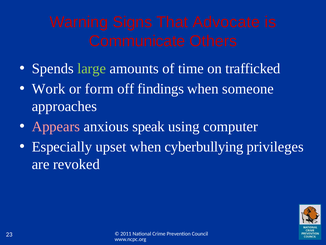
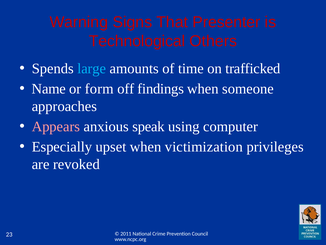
Advocate: Advocate -> Presenter
Communicate: Communicate -> Technological
large colour: light green -> light blue
Work: Work -> Name
cyberbullying: cyberbullying -> victimization
